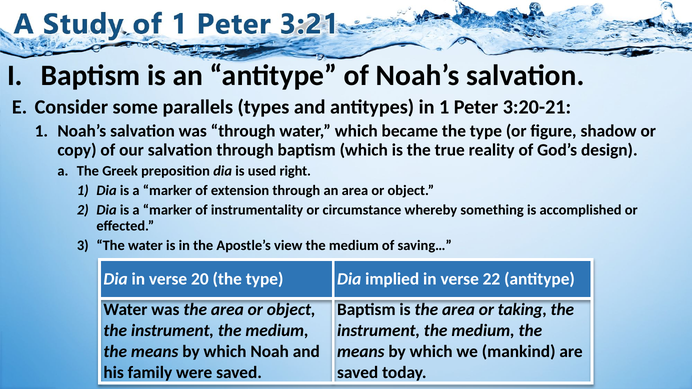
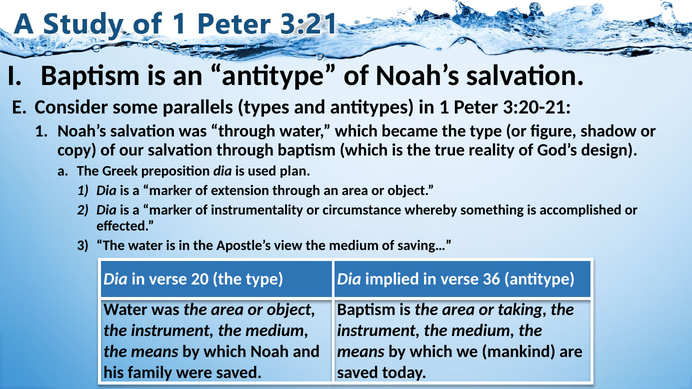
right: right -> plan
22: 22 -> 36
